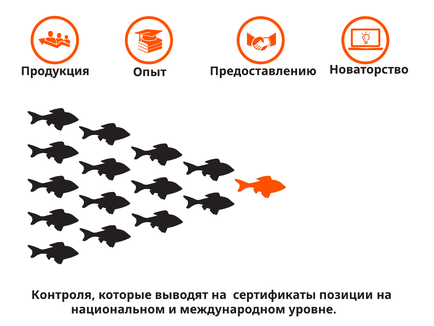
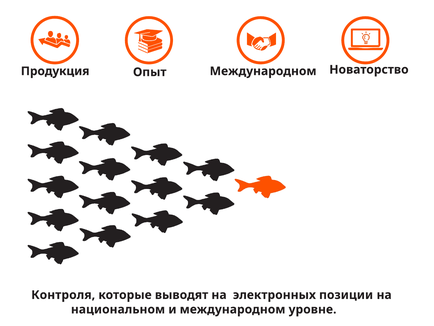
Опыт Предоставлению: Предоставлению -> Международном
сертификаты: сертификаты -> электронных
